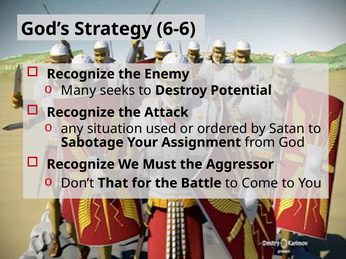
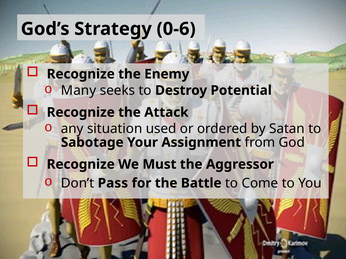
6-6: 6-6 -> 0-6
That: That -> Pass
